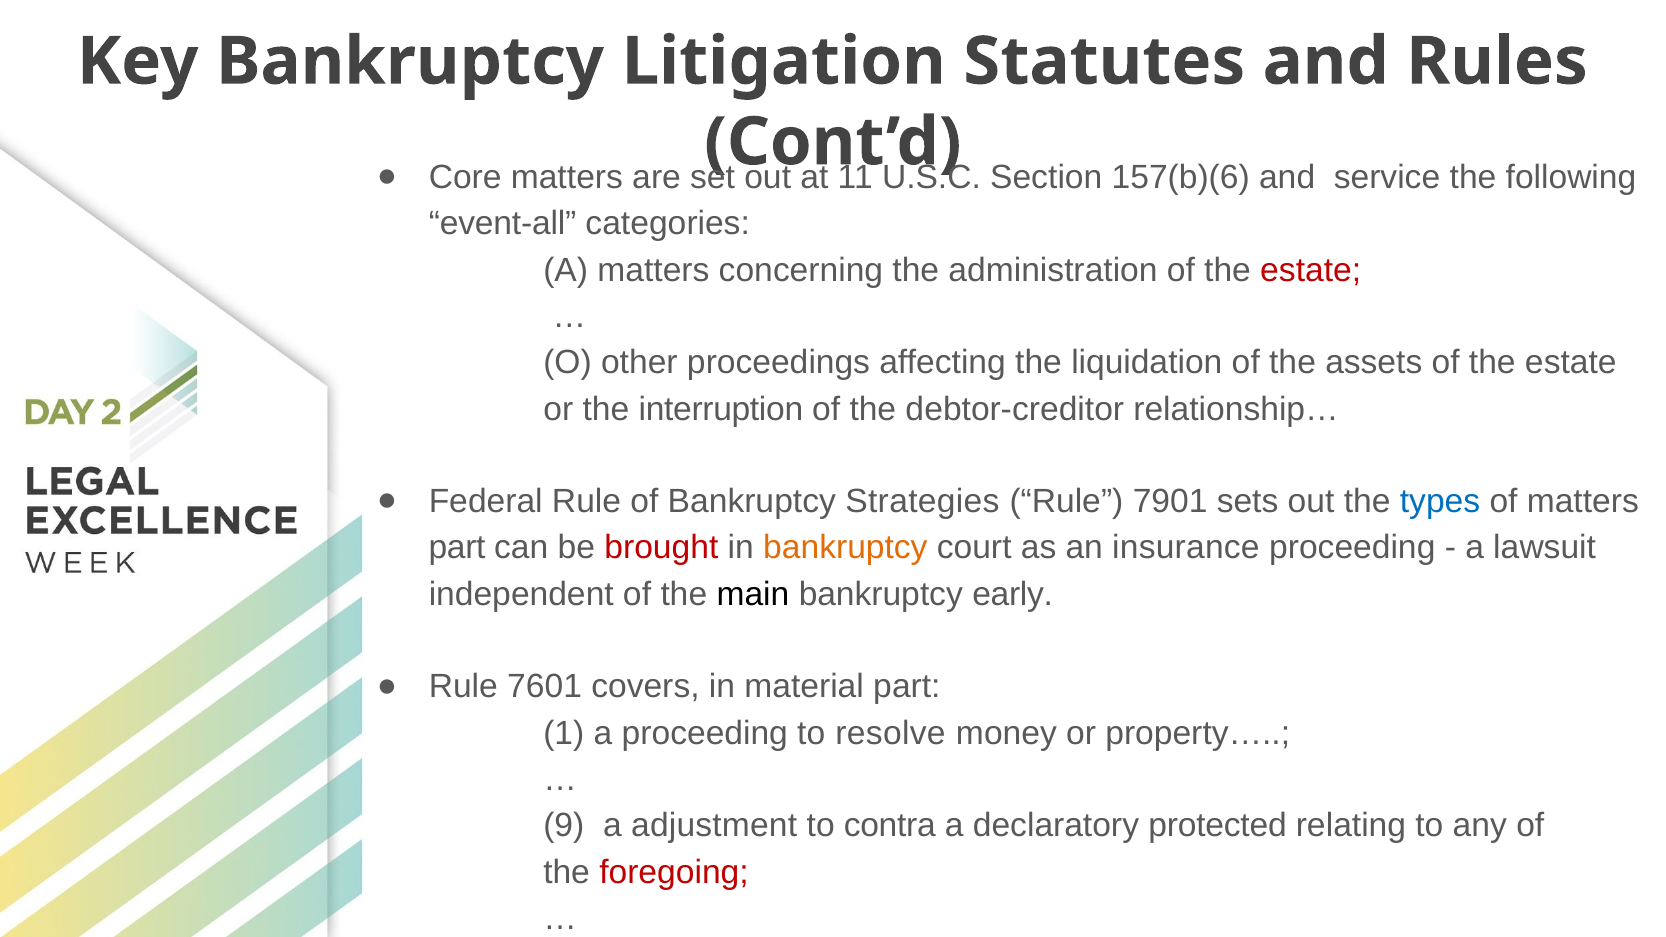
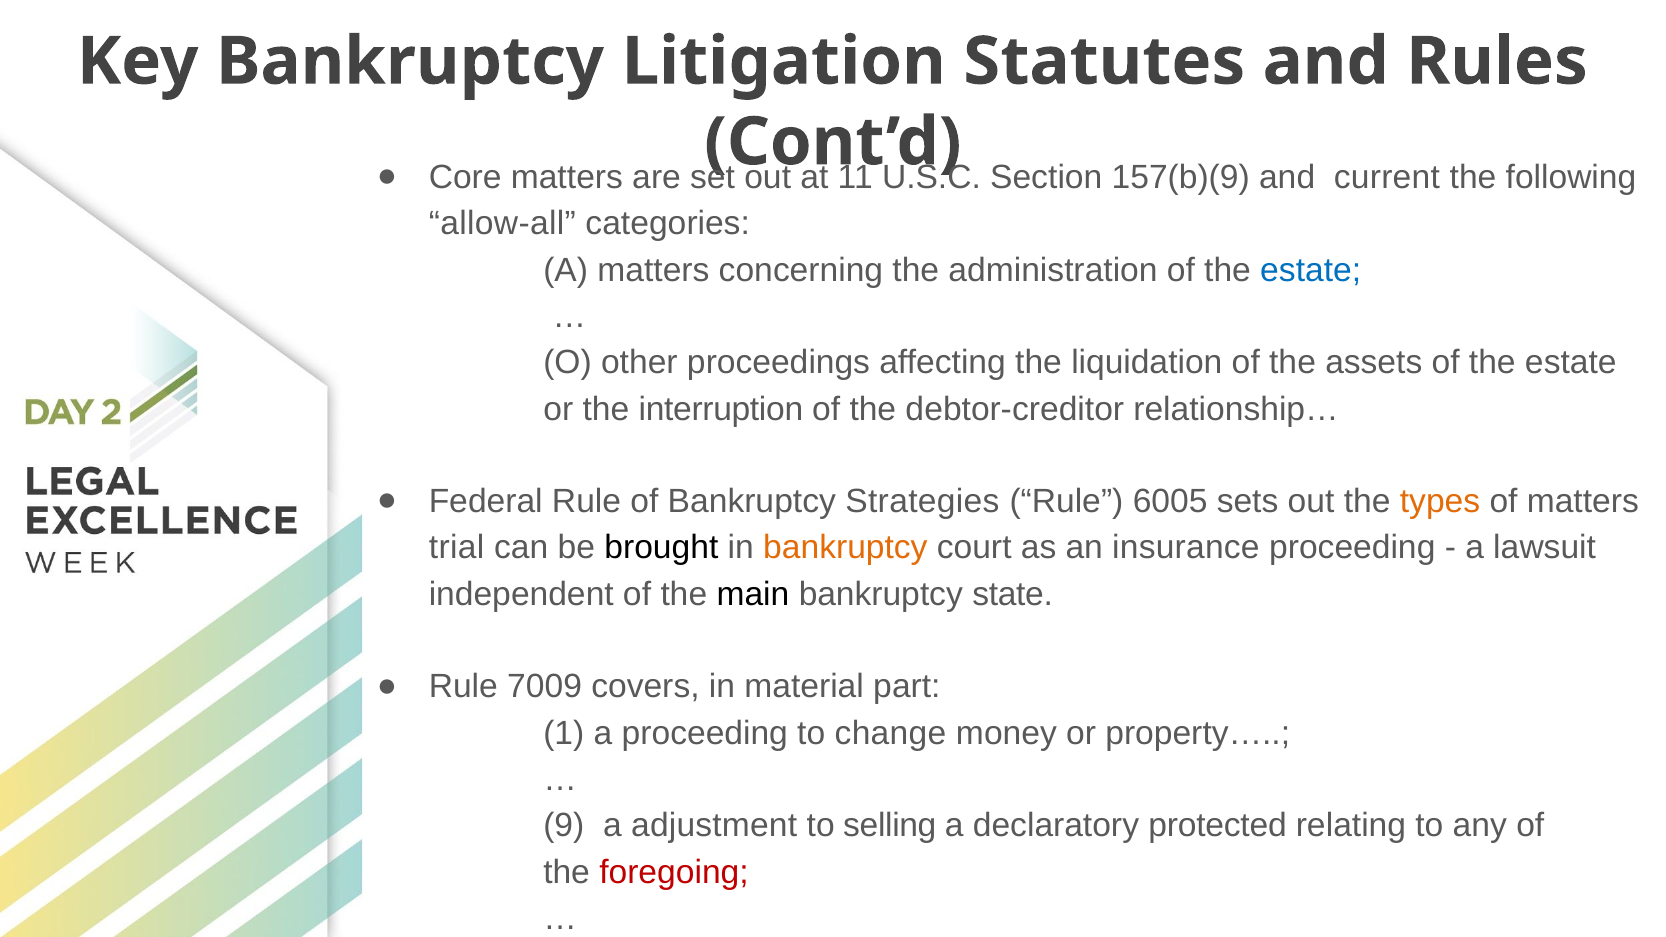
157(b)(6: 157(b)(6 -> 157(b)(9
service: service -> current
event-all: event-all -> allow-all
estate at (1311, 270) colour: red -> blue
7901: 7901 -> 6005
types colour: blue -> orange
part at (457, 548): part -> trial
brought colour: red -> black
early: early -> state
7601: 7601 -> 7009
resolve: resolve -> change
contra: contra -> selling
